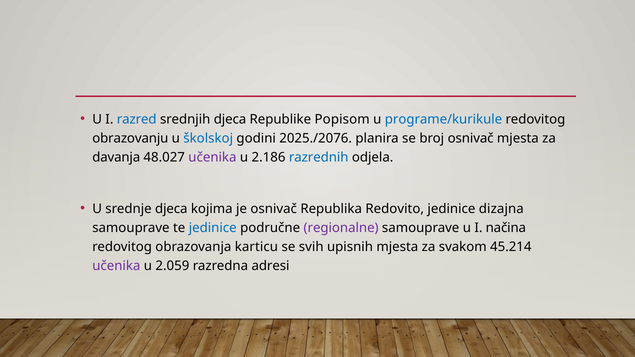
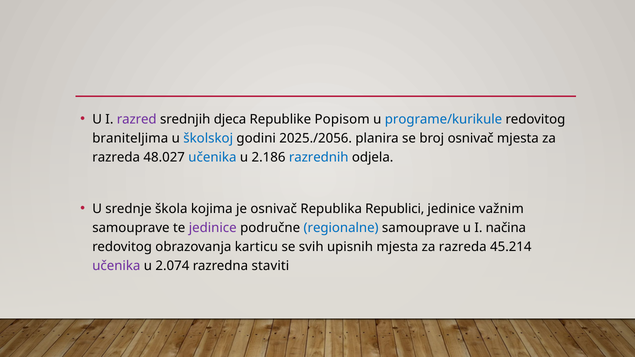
razred colour: blue -> purple
obrazovanju: obrazovanju -> braniteljima
2025./2076: 2025./2076 -> 2025./2056
davanja at (116, 157): davanja -> razreda
učenika at (212, 157) colour: purple -> blue
srednje djeca: djeca -> škola
Redovito: Redovito -> Republici
dizajna: dizajna -> važnim
jedinice at (213, 228) colour: blue -> purple
regionalne colour: purple -> blue
upisnih mjesta za svakom: svakom -> razreda
2.059: 2.059 -> 2.074
adresi: adresi -> staviti
